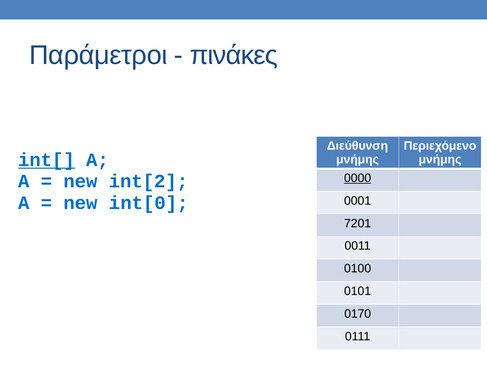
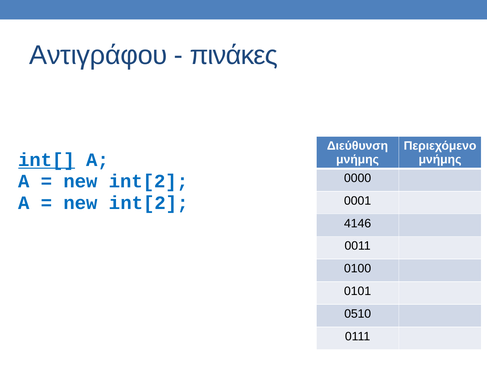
Παράμετροι: Παράμετροι -> Αντιγράφου
0000 underline: present -> none
int[0 at (149, 203): int[0 -> int[2
7201: 7201 -> 4146
0170: 0170 -> 0510
